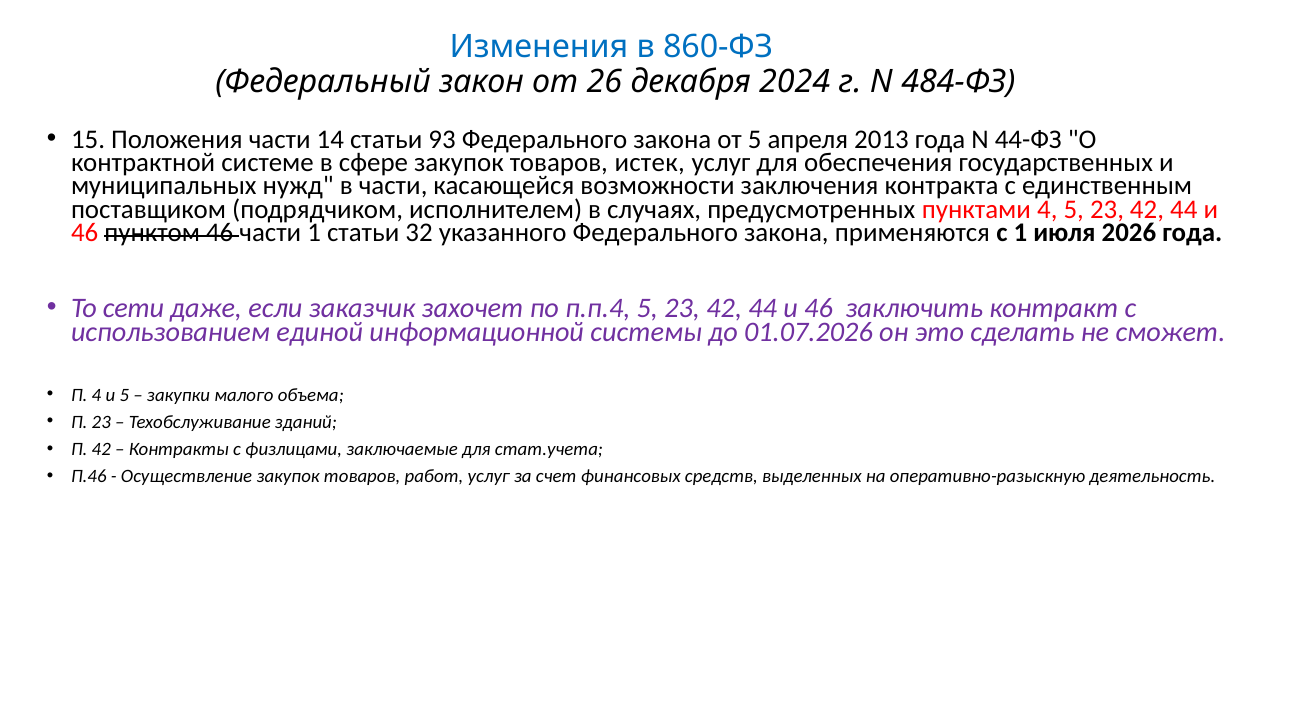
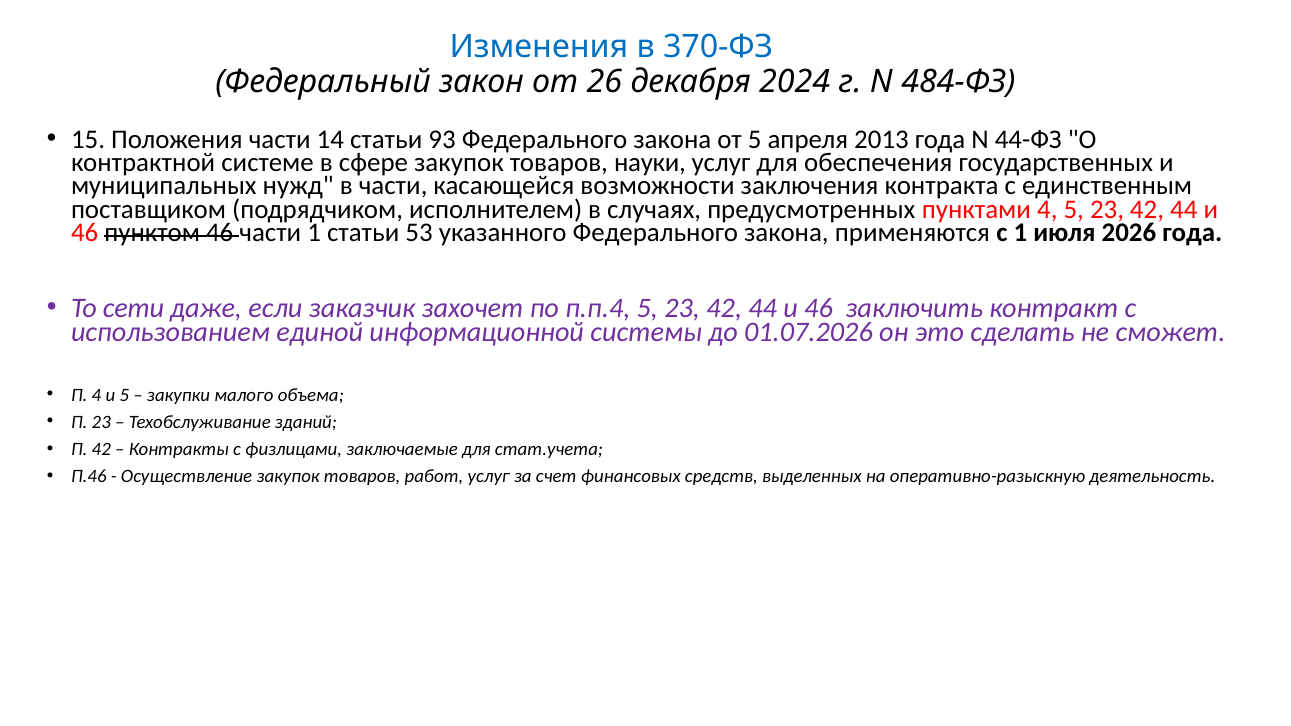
860-ФЗ: 860-ФЗ -> 370-ФЗ
истек: истек -> науки
32: 32 -> 53
